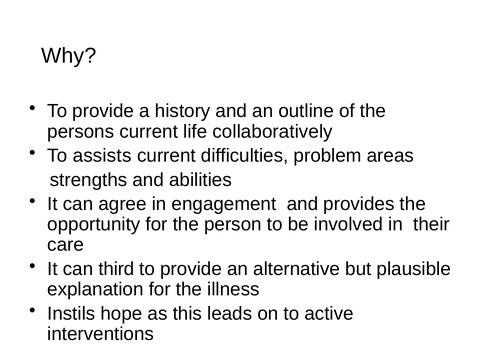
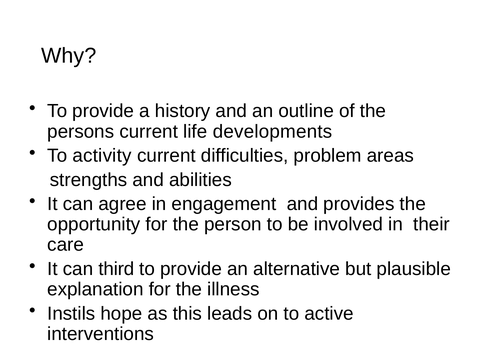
collaboratively: collaboratively -> developments
assists: assists -> activity
